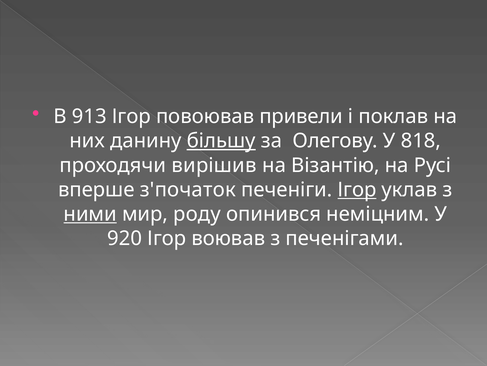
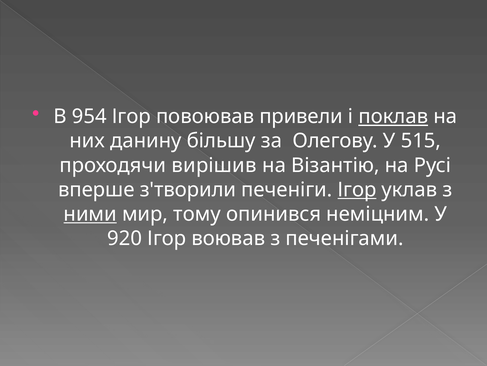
913: 913 -> 954
поклав underline: none -> present
більшу underline: present -> none
818: 818 -> 515
з'початок: з'початок -> з'творили
роду: роду -> тому
